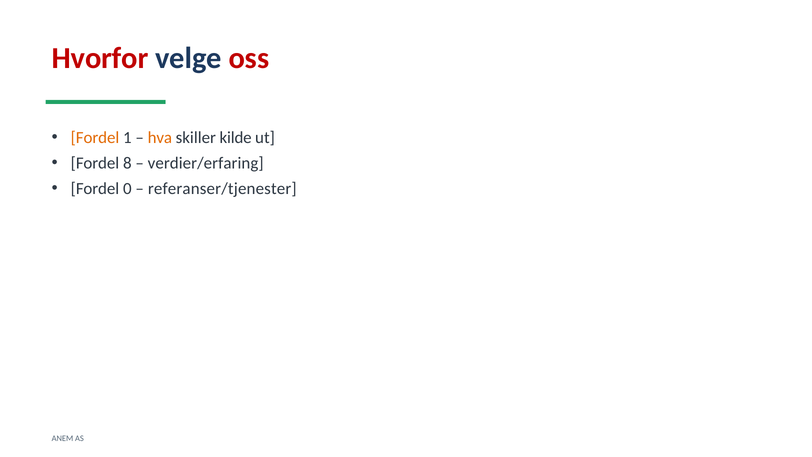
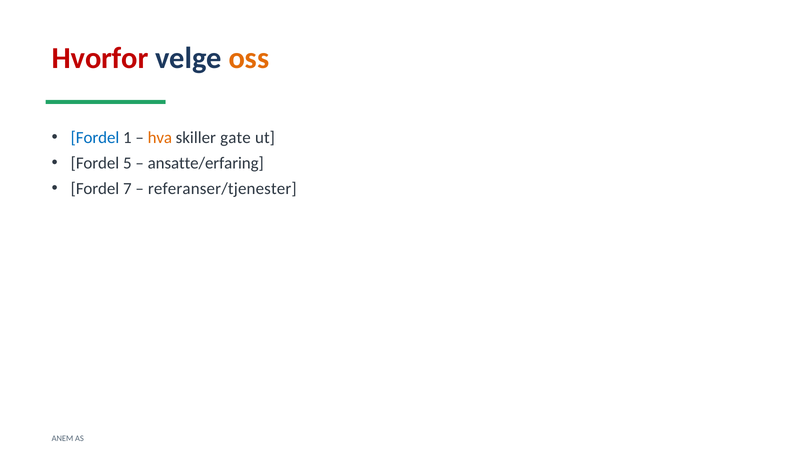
oss colour: red -> orange
Fordel at (95, 138) colour: orange -> blue
kilde: kilde -> gate
8: 8 -> 5
verdier/erfaring: verdier/erfaring -> ansatte/erfaring
0: 0 -> 7
